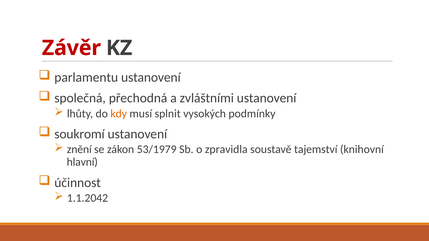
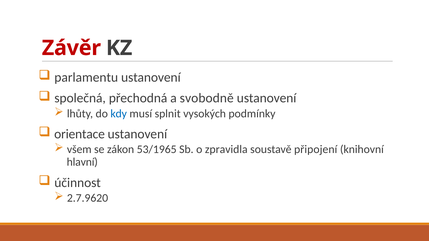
zvláštními: zvláštními -> svobodně
kdy colour: orange -> blue
soukromí: soukromí -> orientace
znění: znění -> všem
53/1979: 53/1979 -> 53/1965
tajemství: tajemství -> připojení
1.1.2042: 1.1.2042 -> 2.7.9620
